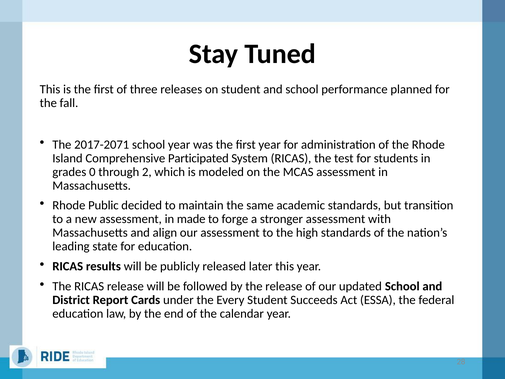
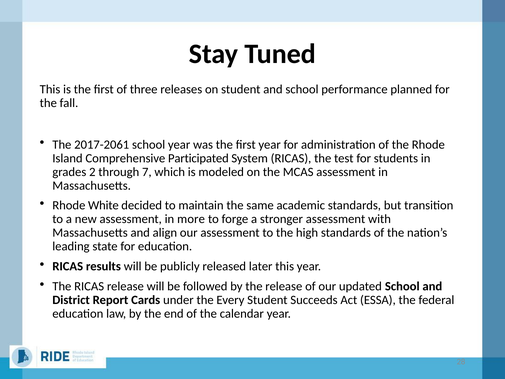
2017-2071: 2017-2071 -> 2017-2061
0: 0 -> 2
2: 2 -> 7
Public: Public -> White
made: made -> more
